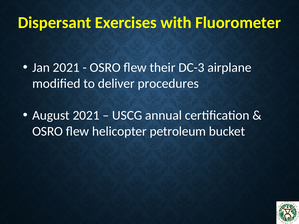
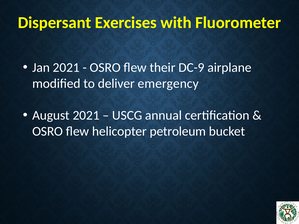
DC-3: DC-3 -> DC-9
procedures: procedures -> emergency
